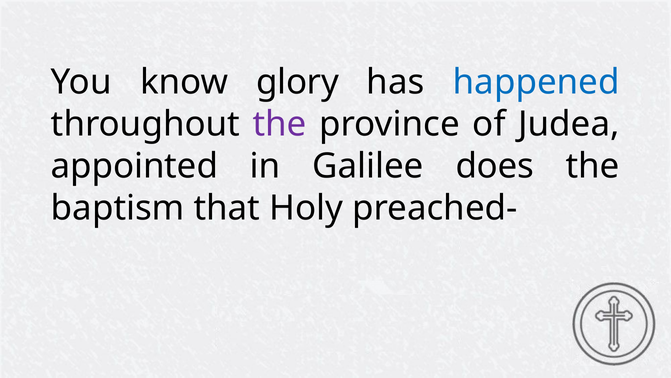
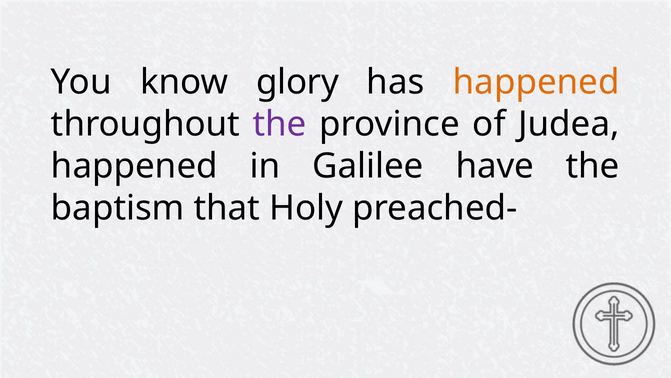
happened at (536, 82) colour: blue -> orange
appointed at (134, 166): appointed -> happened
does: does -> have
